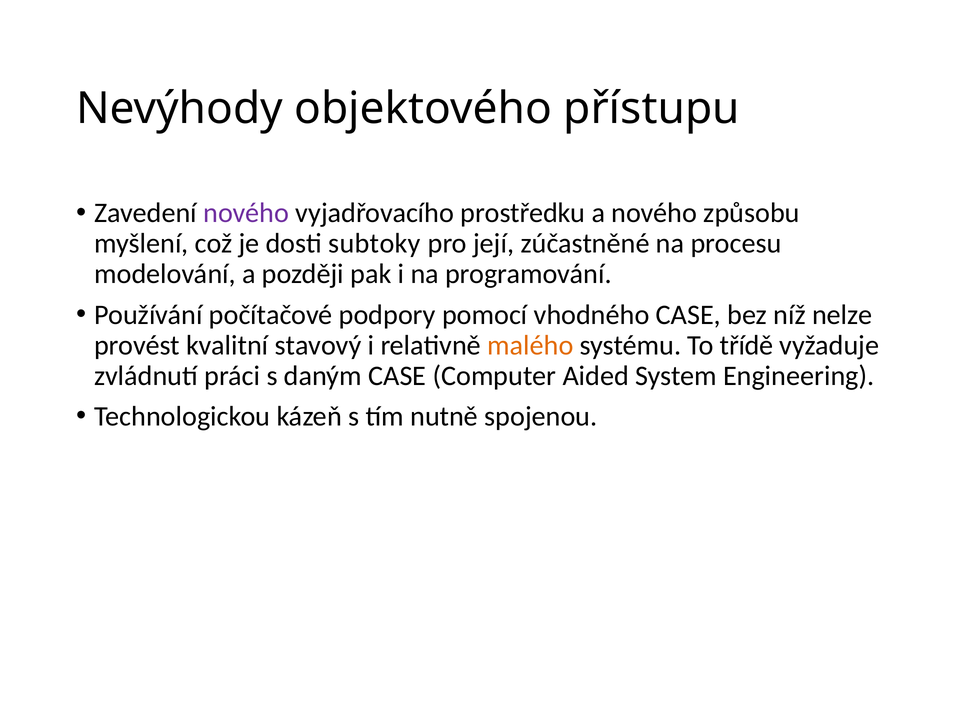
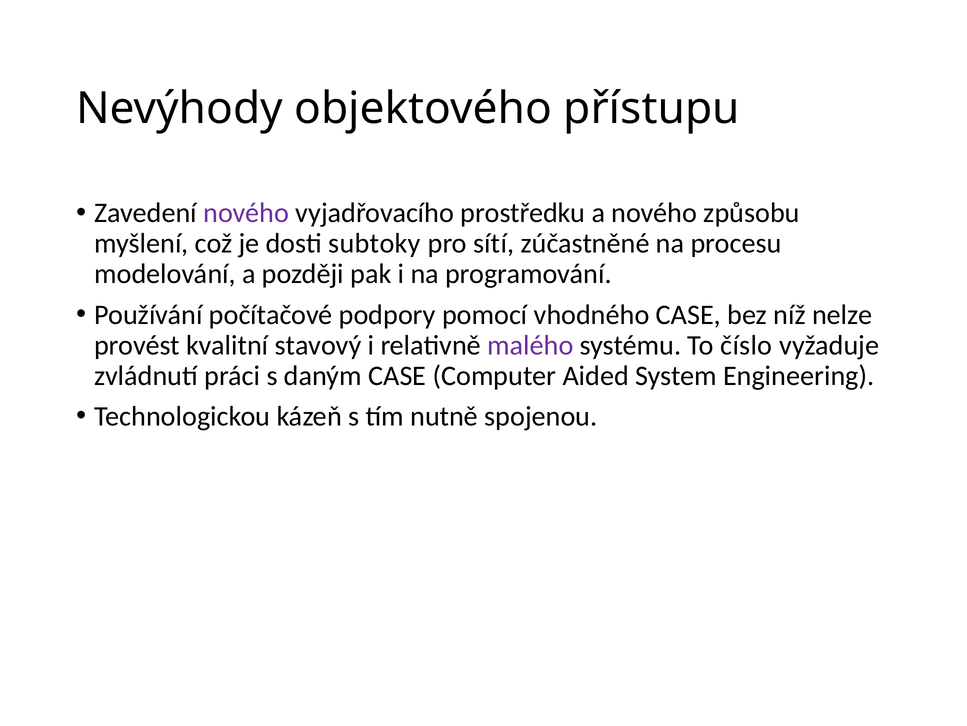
její: její -> sítí
malého colour: orange -> purple
třídě: třídě -> číslo
